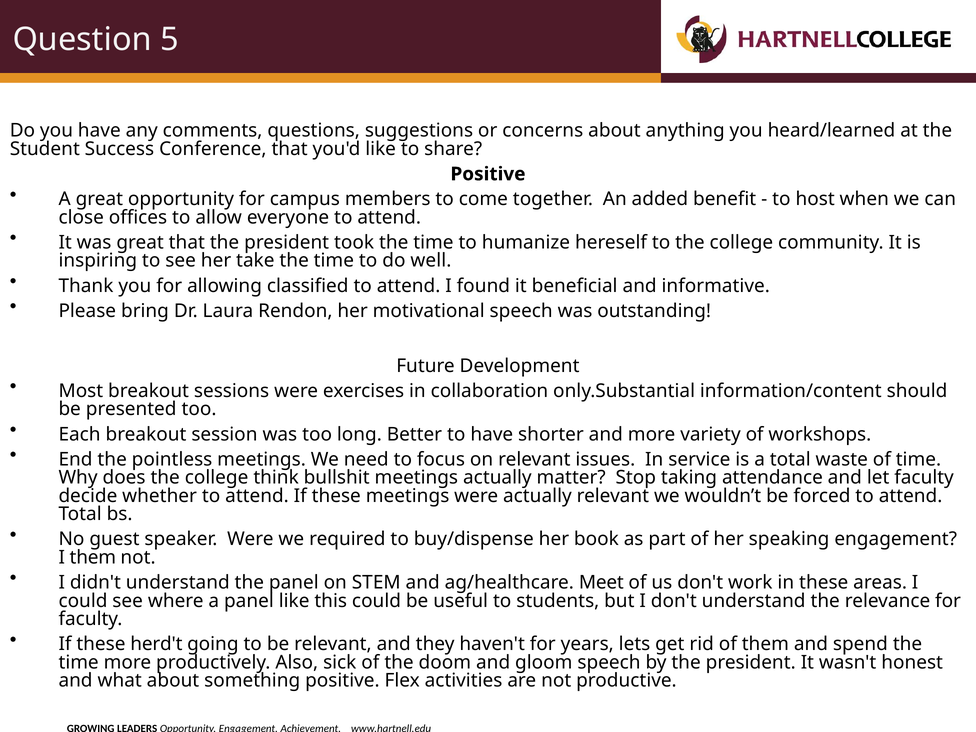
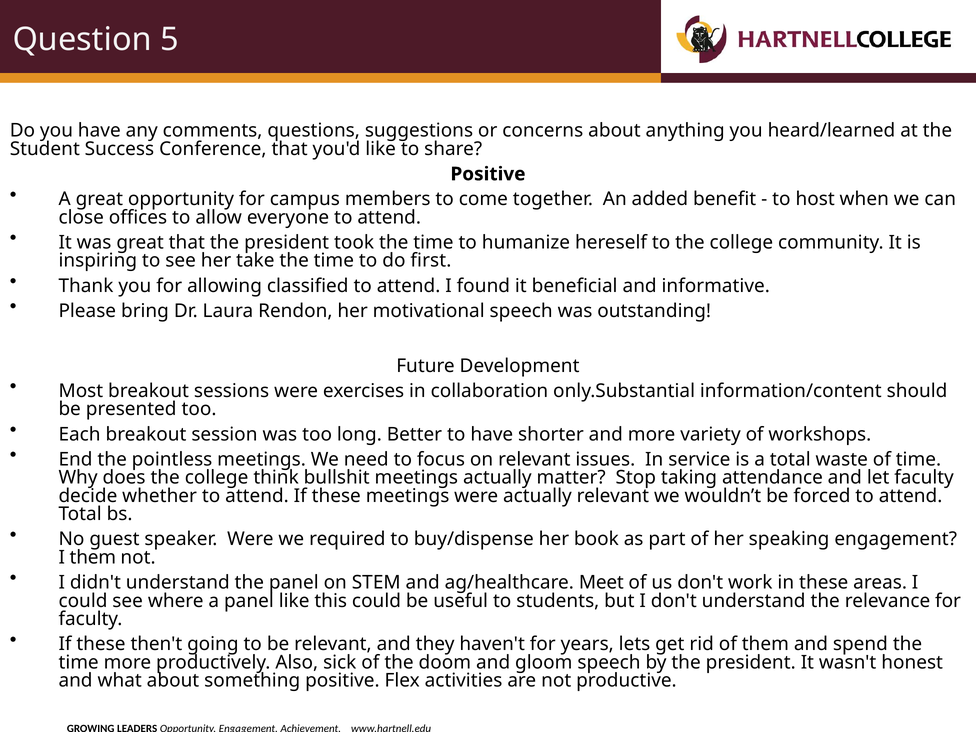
well: well -> first
herd't: herd't -> then't
